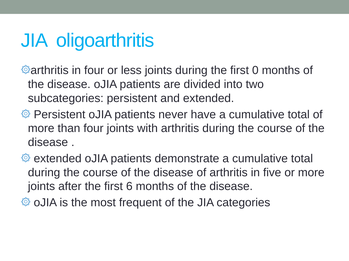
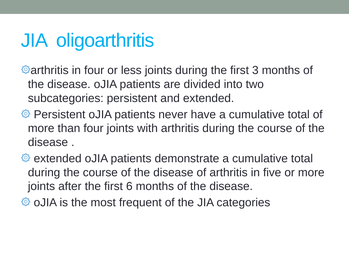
0: 0 -> 3
